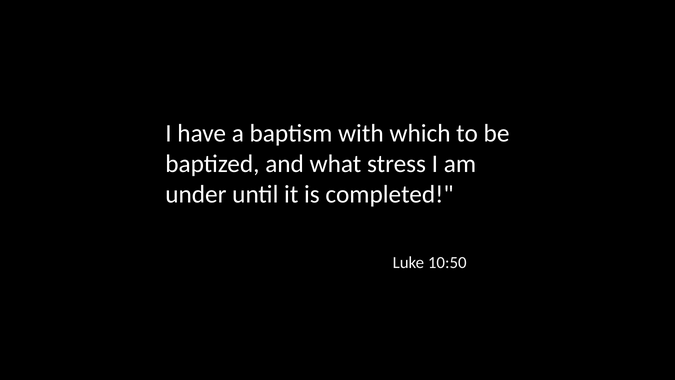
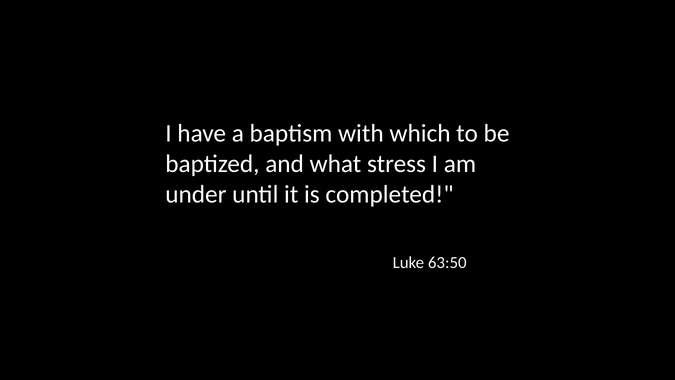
10:50: 10:50 -> 63:50
